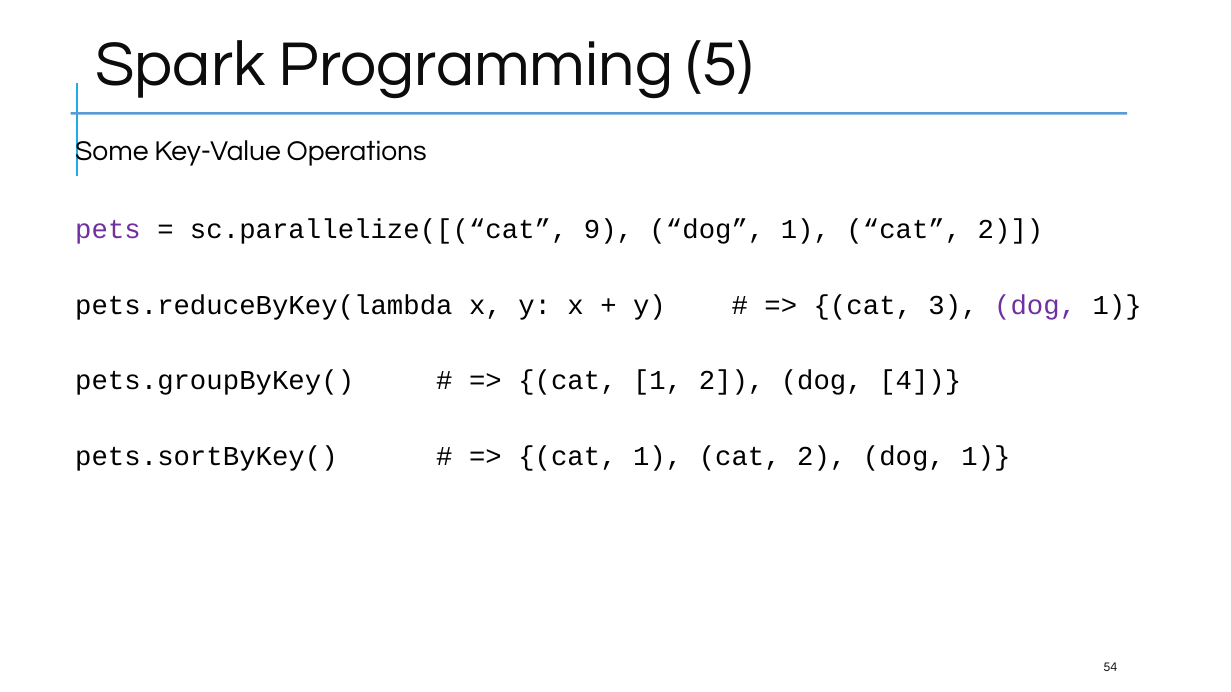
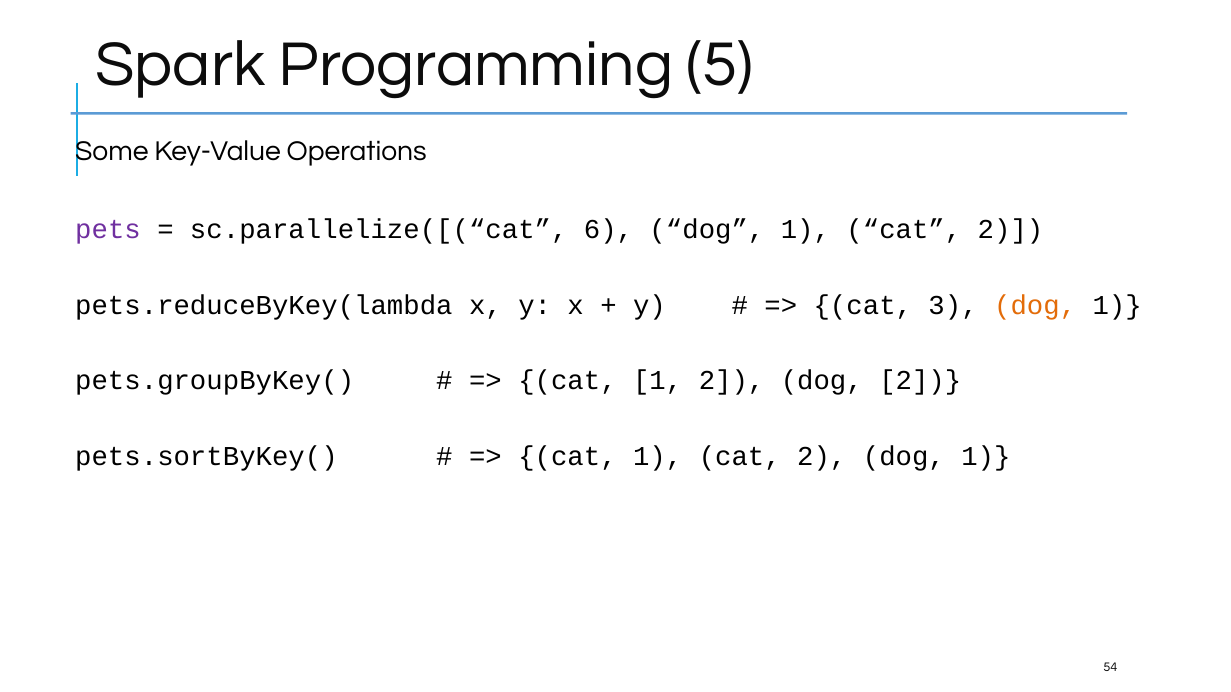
9: 9 -> 6
dog at (1035, 305) colour: purple -> orange
dog 4: 4 -> 2
